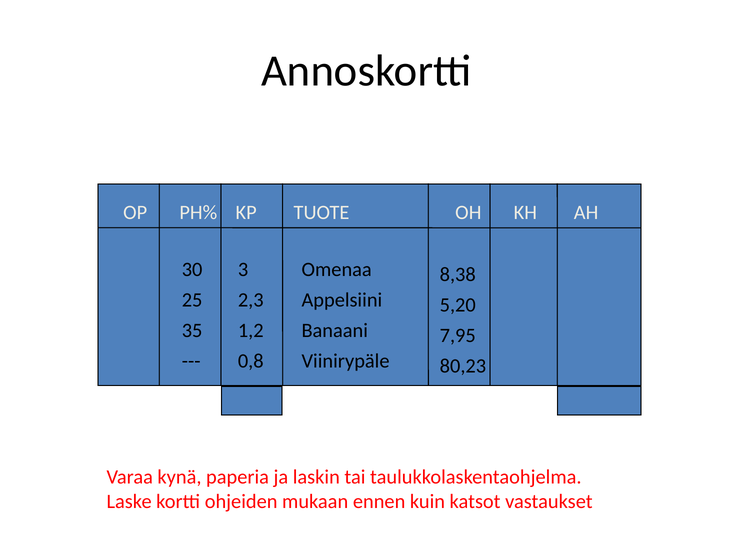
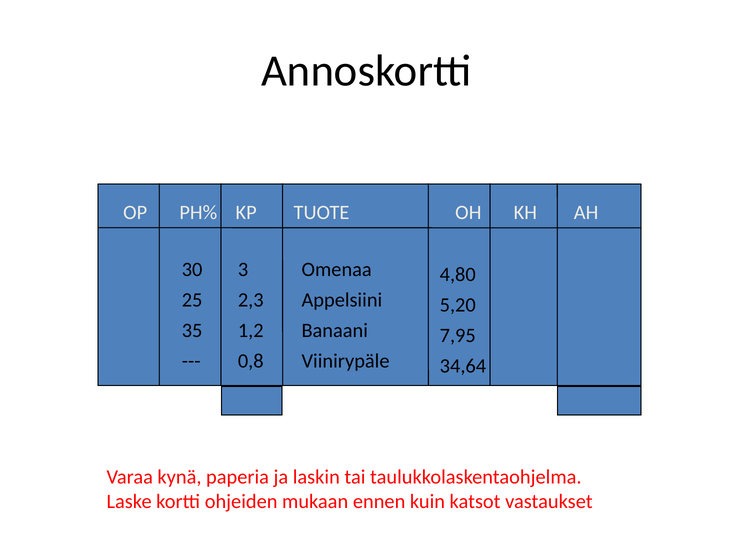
8,38: 8,38 -> 4,80
80,23: 80,23 -> 34,64
